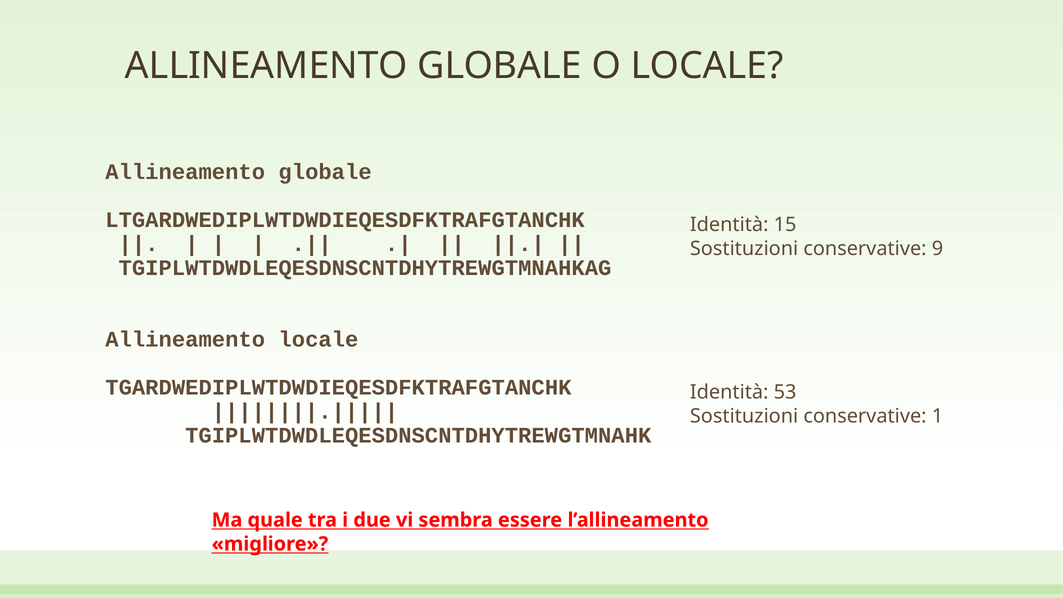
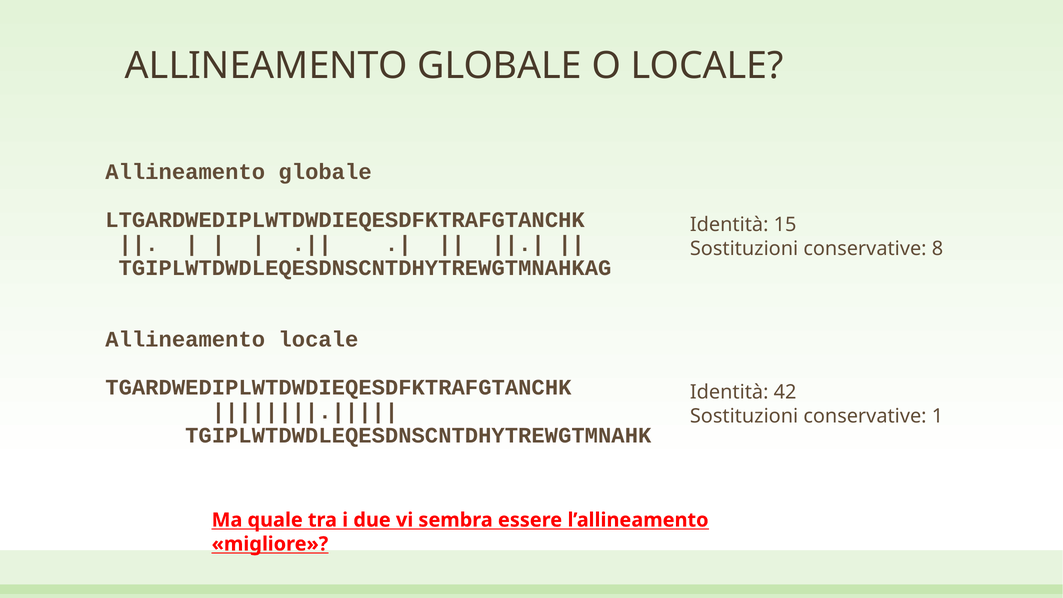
9: 9 -> 8
53: 53 -> 42
